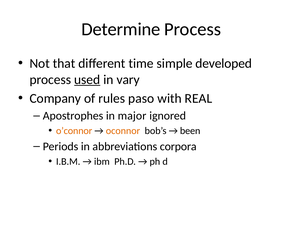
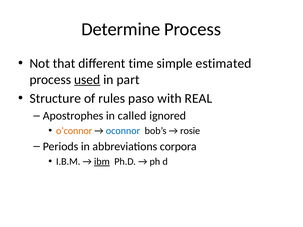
developed: developed -> estimated
vary: vary -> part
Company: Company -> Structure
major: major -> called
oconnor colour: orange -> blue
been: been -> rosie
ibm underline: none -> present
